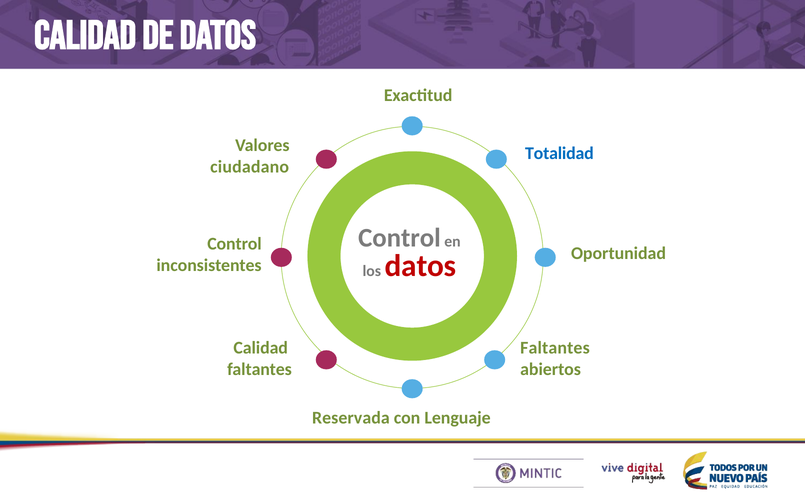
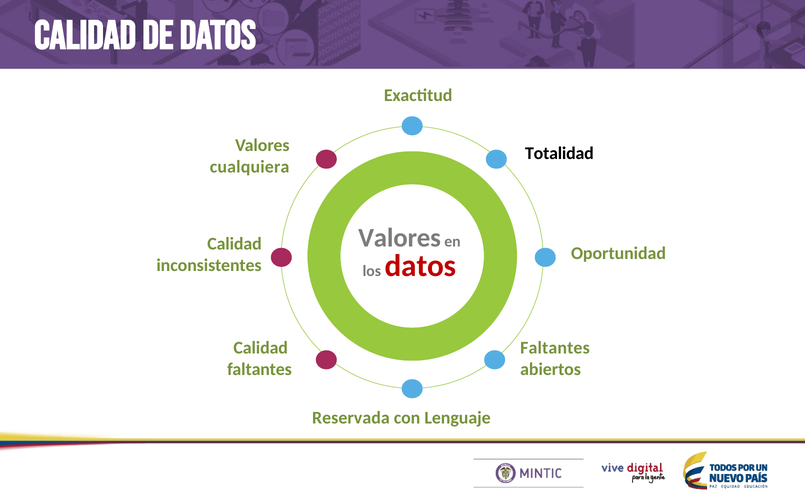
Totalidad colour: blue -> black
ciudadano: ciudadano -> cualquiera
Control at (399, 238): Control -> Valores
Control at (235, 244): Control -> Calidad
